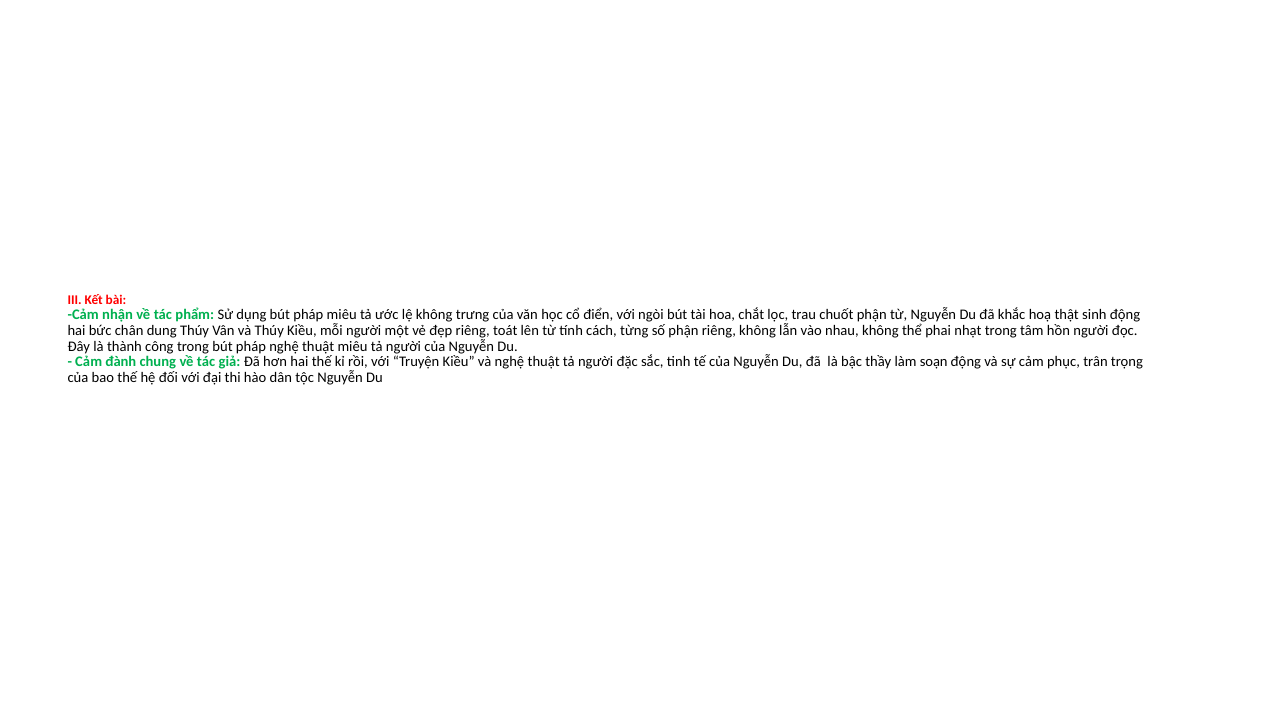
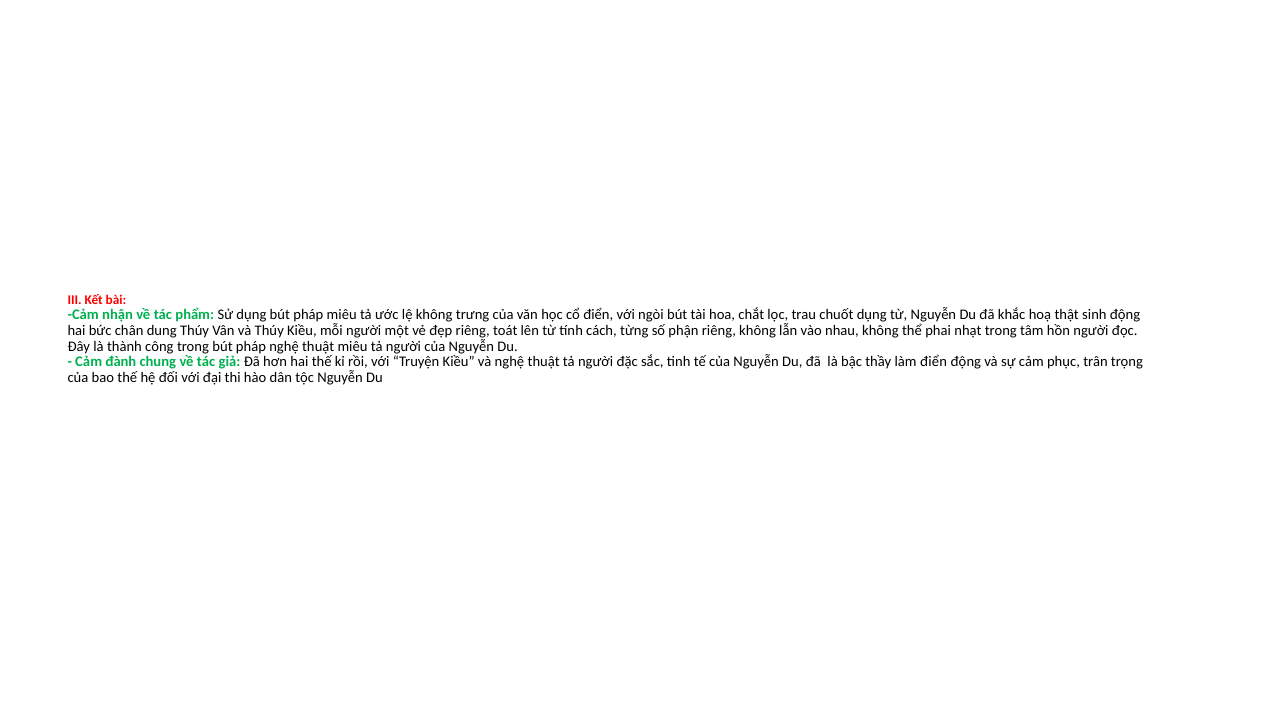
chuốt phận: phận -> dụng
làm soạn: soạn -> điển
